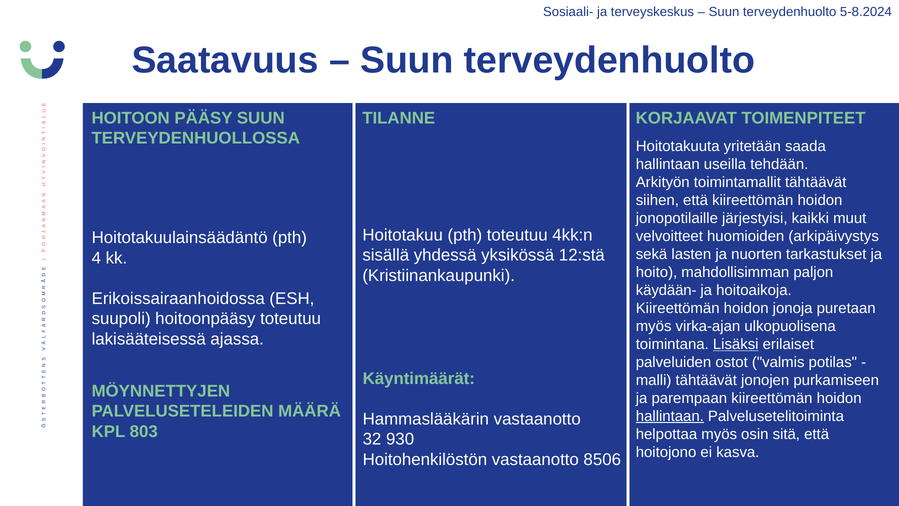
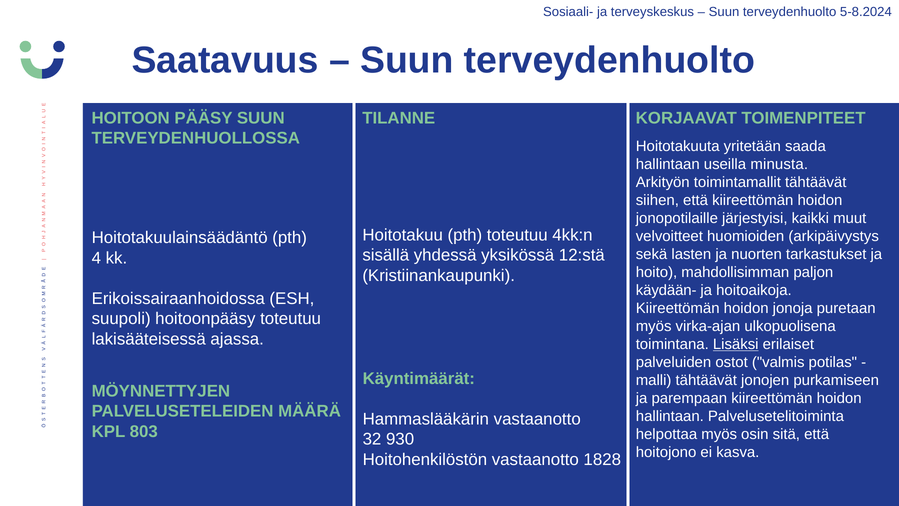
tehdään: tehdään -> minusta
hallintaan at (670, 416) underline: present -> none
8506: 8506 -> 1828
